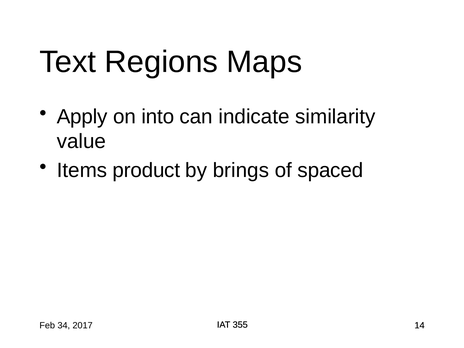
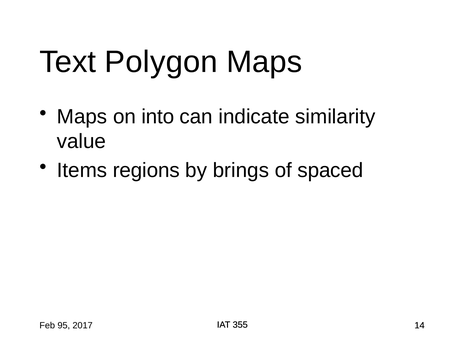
Regions: Regions -> Polygon
Apply at (82, 117): Apply -> Maps
product: product -> regions
34: 34 -> 95
